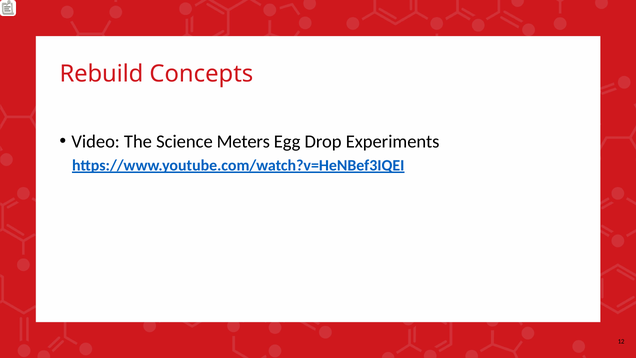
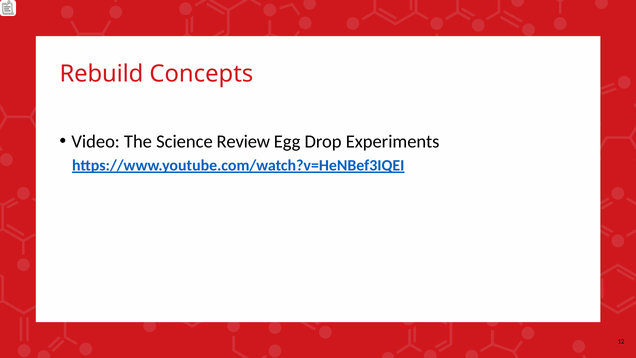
Meters: Meters -> Review
